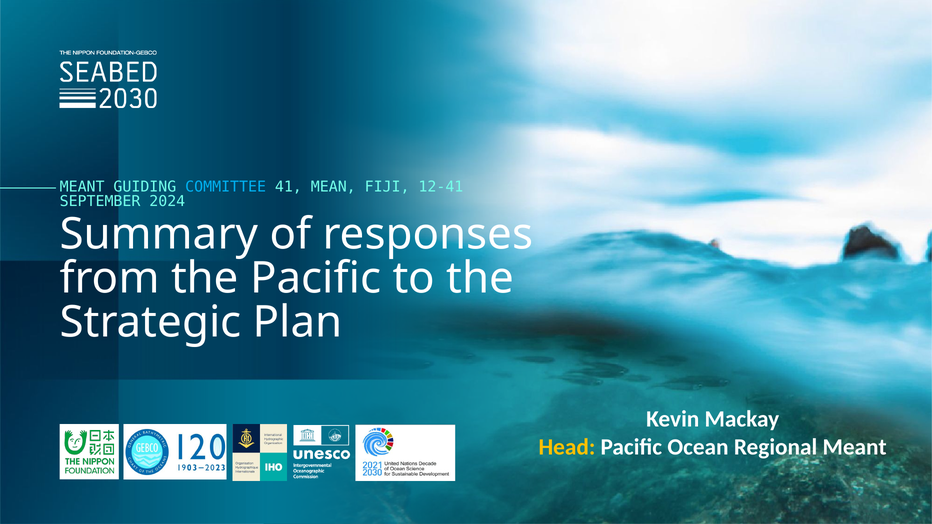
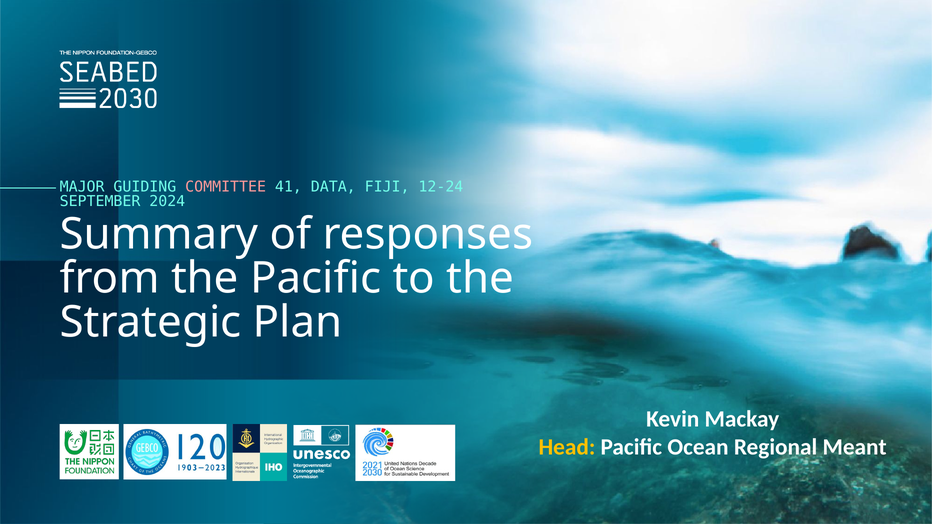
MEANT at (82, 187): MEANT -> MAJOR
COMMITTEE colour: light blue -> pink
MEAN: MEAN -> DATA
12-41: 12-41 -> 12-24
